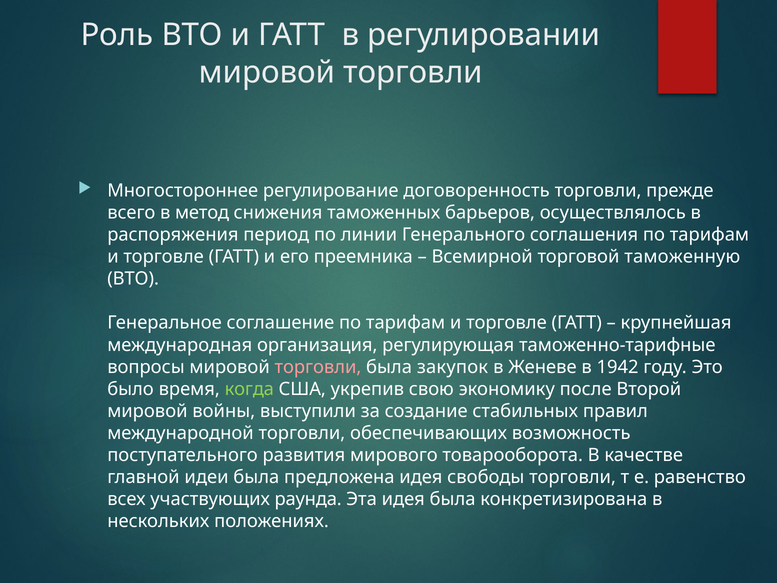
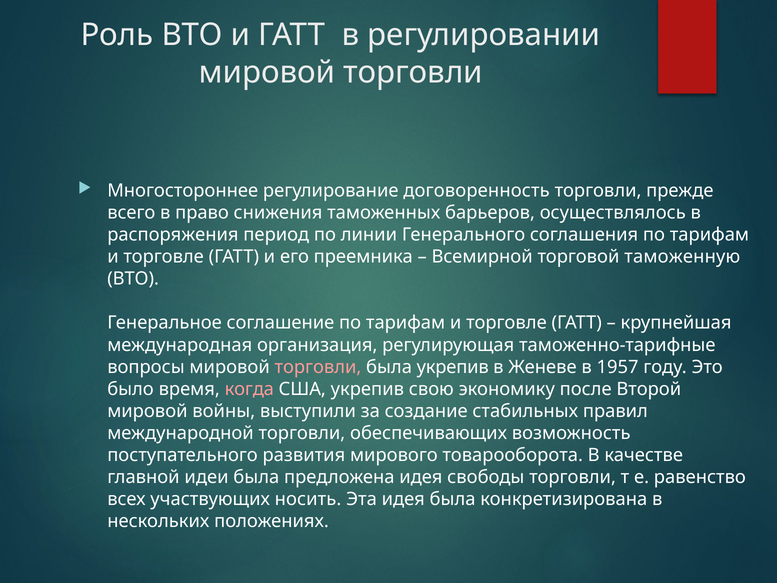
метод: метод -> право
была закупок: закупок -> укрепив
1942: 1942 -> 1957
когда colour: light green -> pink
раунда: раунда -> носить
